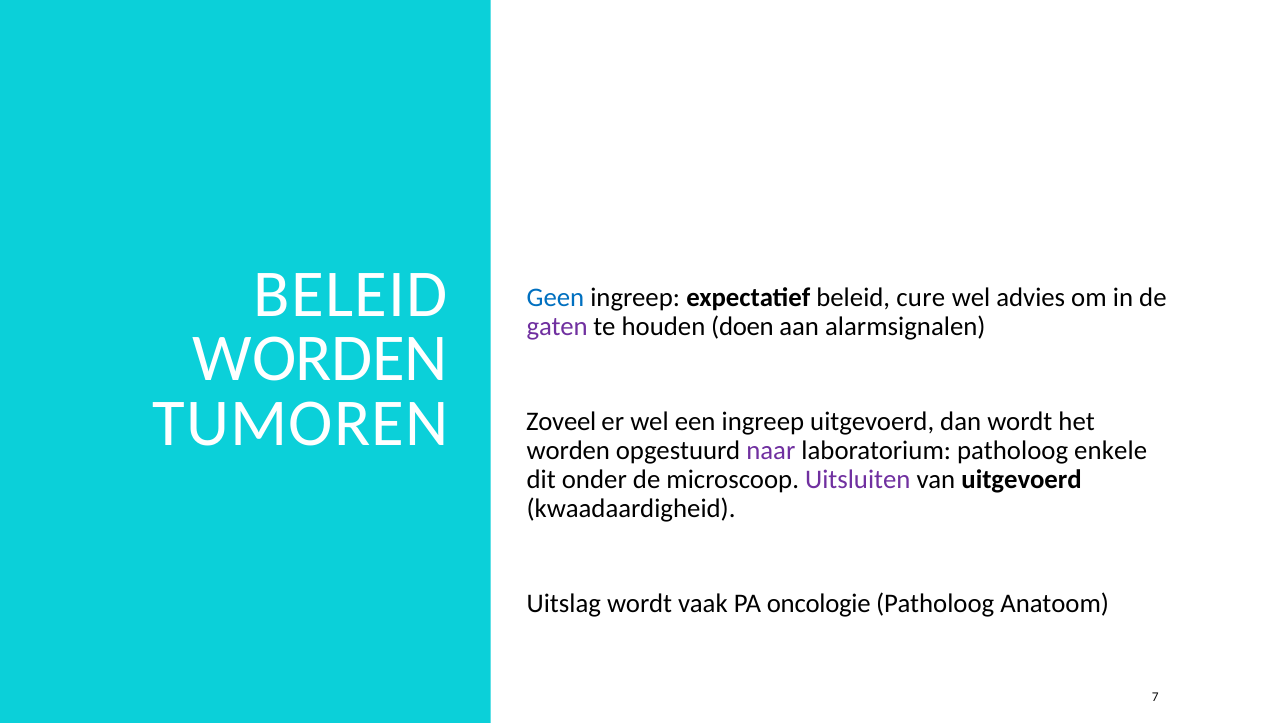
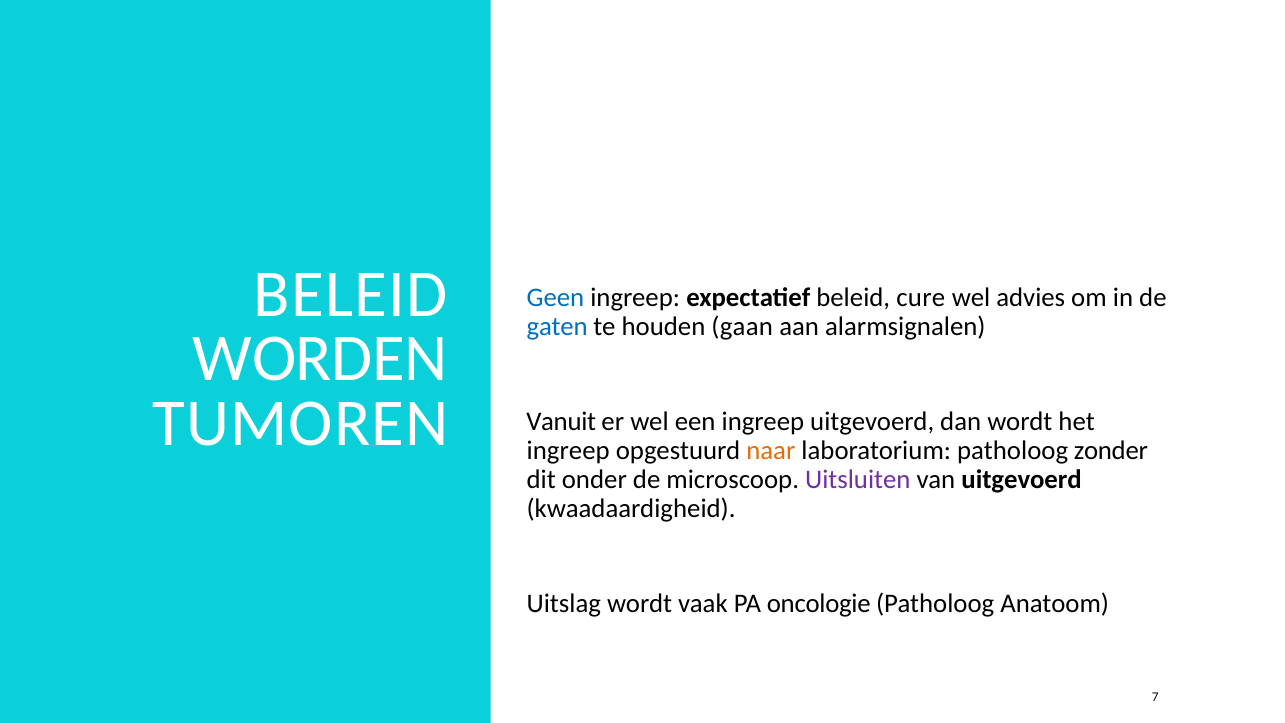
gaten colour: purple -> blue
doen: doen -> gaan
Zoveel: Zoveel -> Vanuit
worden at (568, 451): worden -> ingreep
naar colour: purple -> orange
enkele: enkele -> zonder
